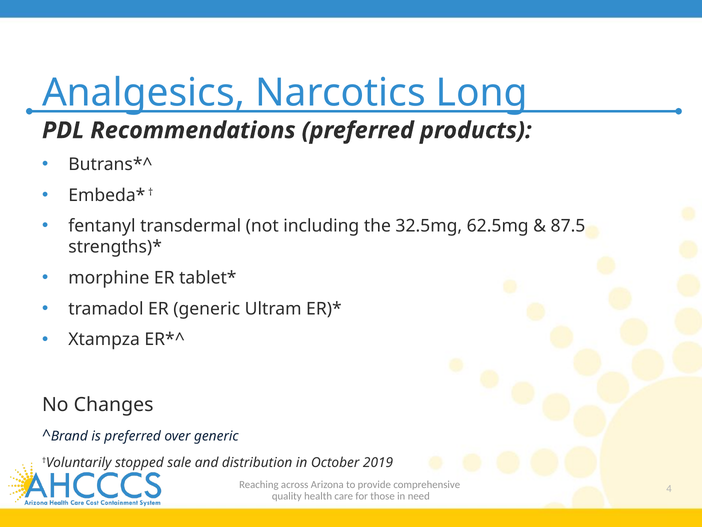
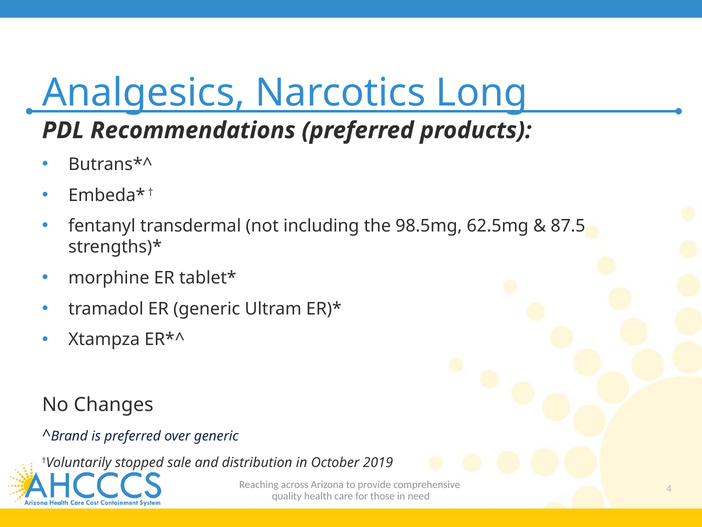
32.5mg: 32.5mg -> 98.5mg
